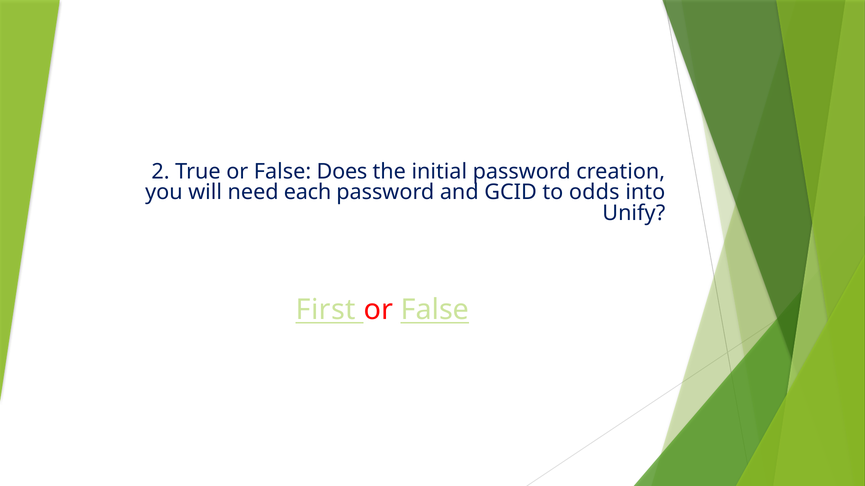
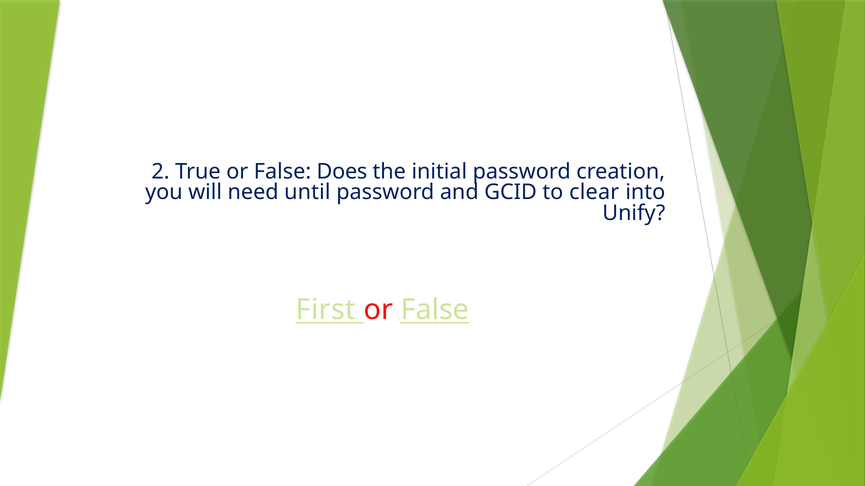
each: each -> until
odds: odds -> clear
